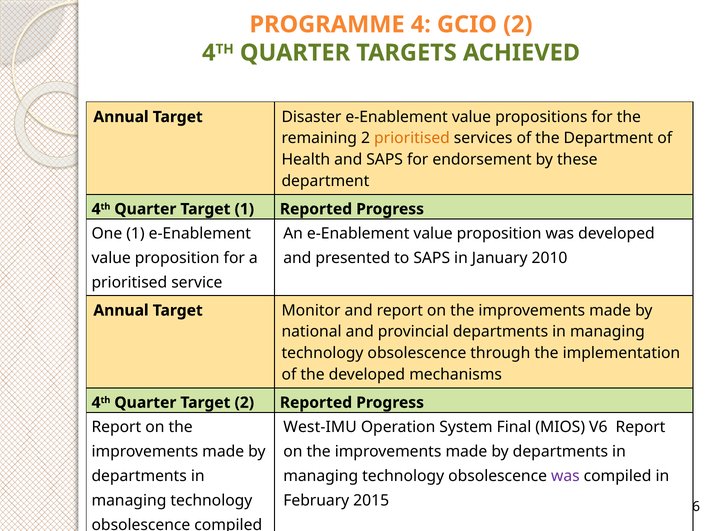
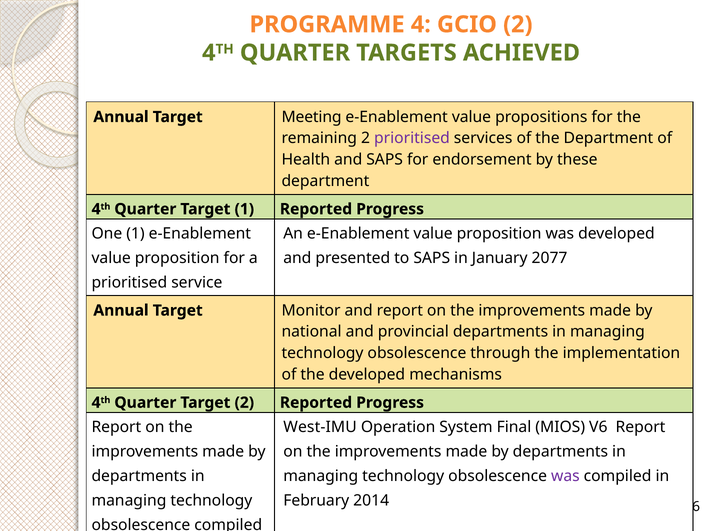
Disaster: Disaster -> Meeting
prioritised at (412, 138) colour: orange -> purple
2010: 2010 -> 2077
2015: 2015 -> 2014
